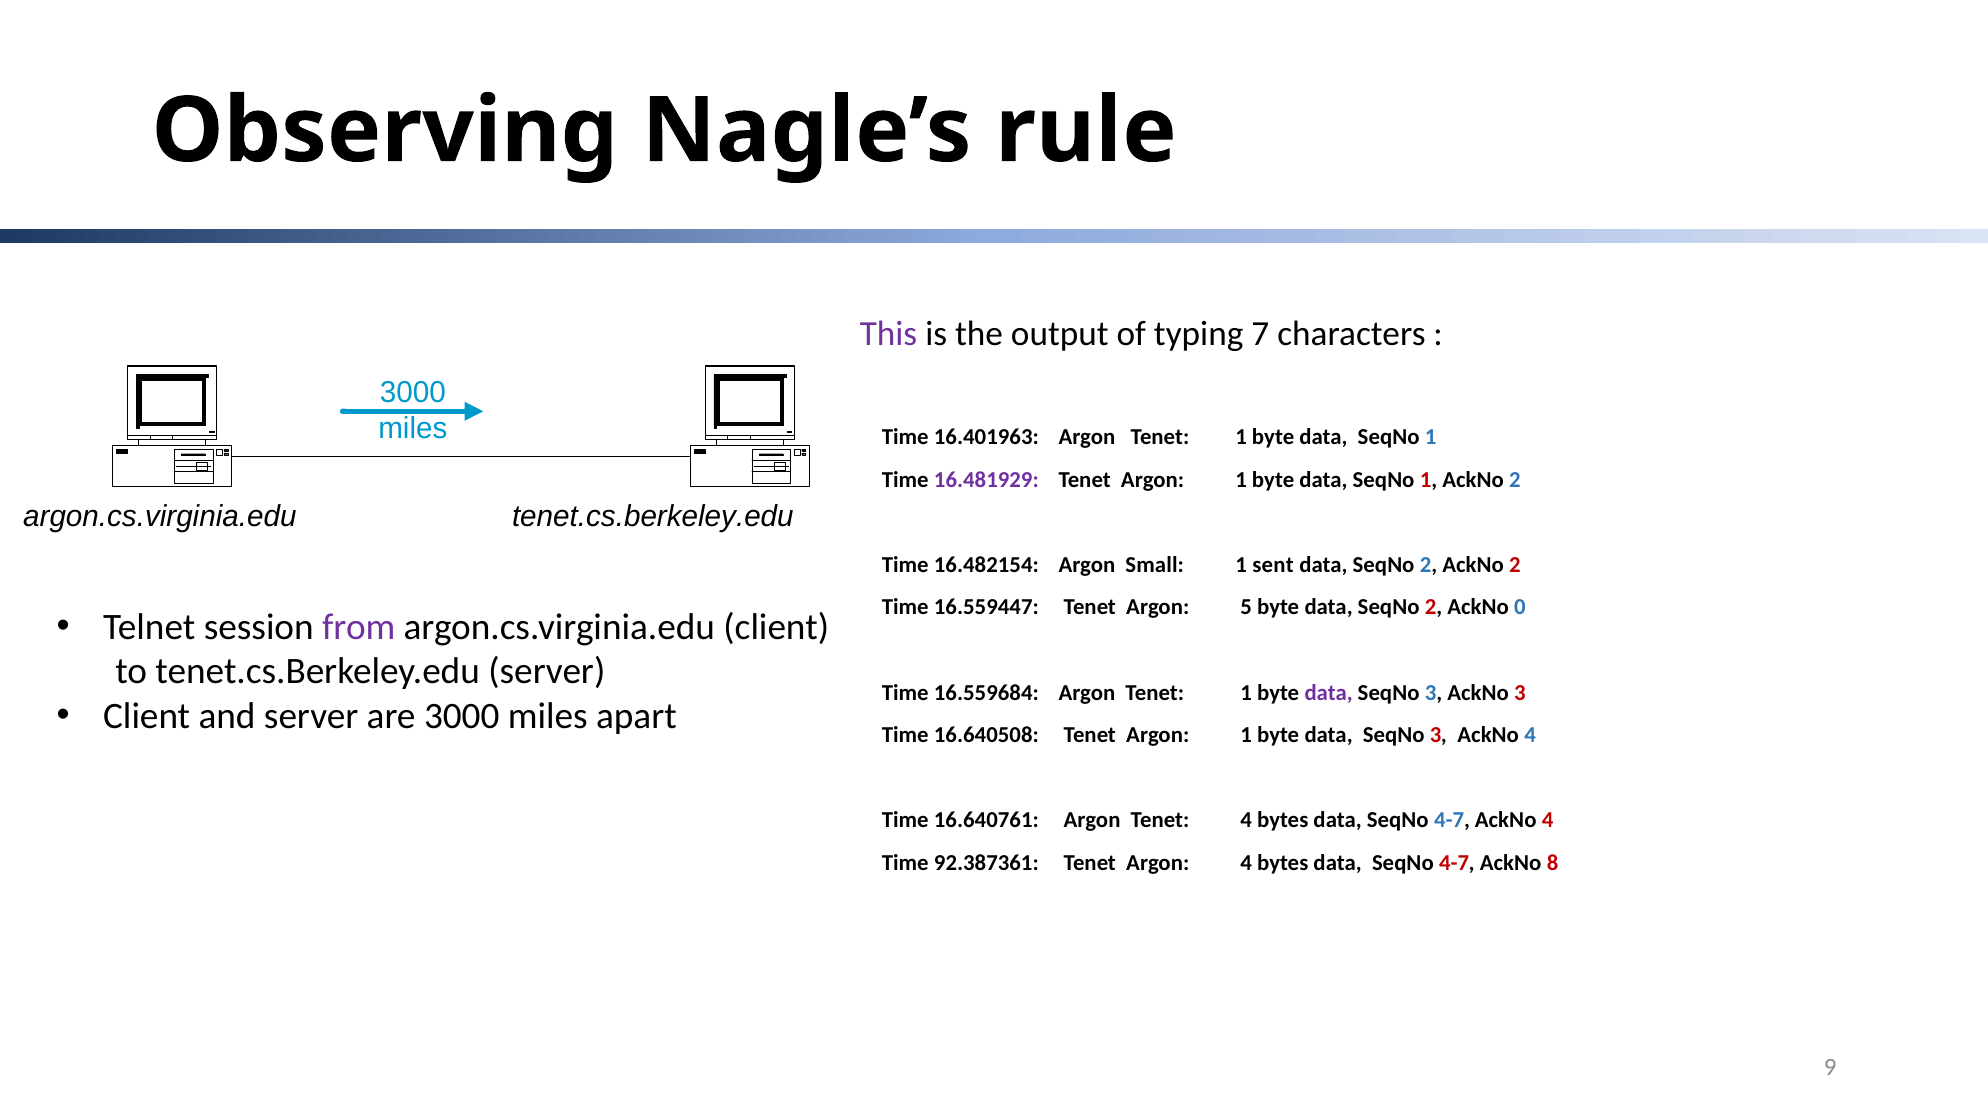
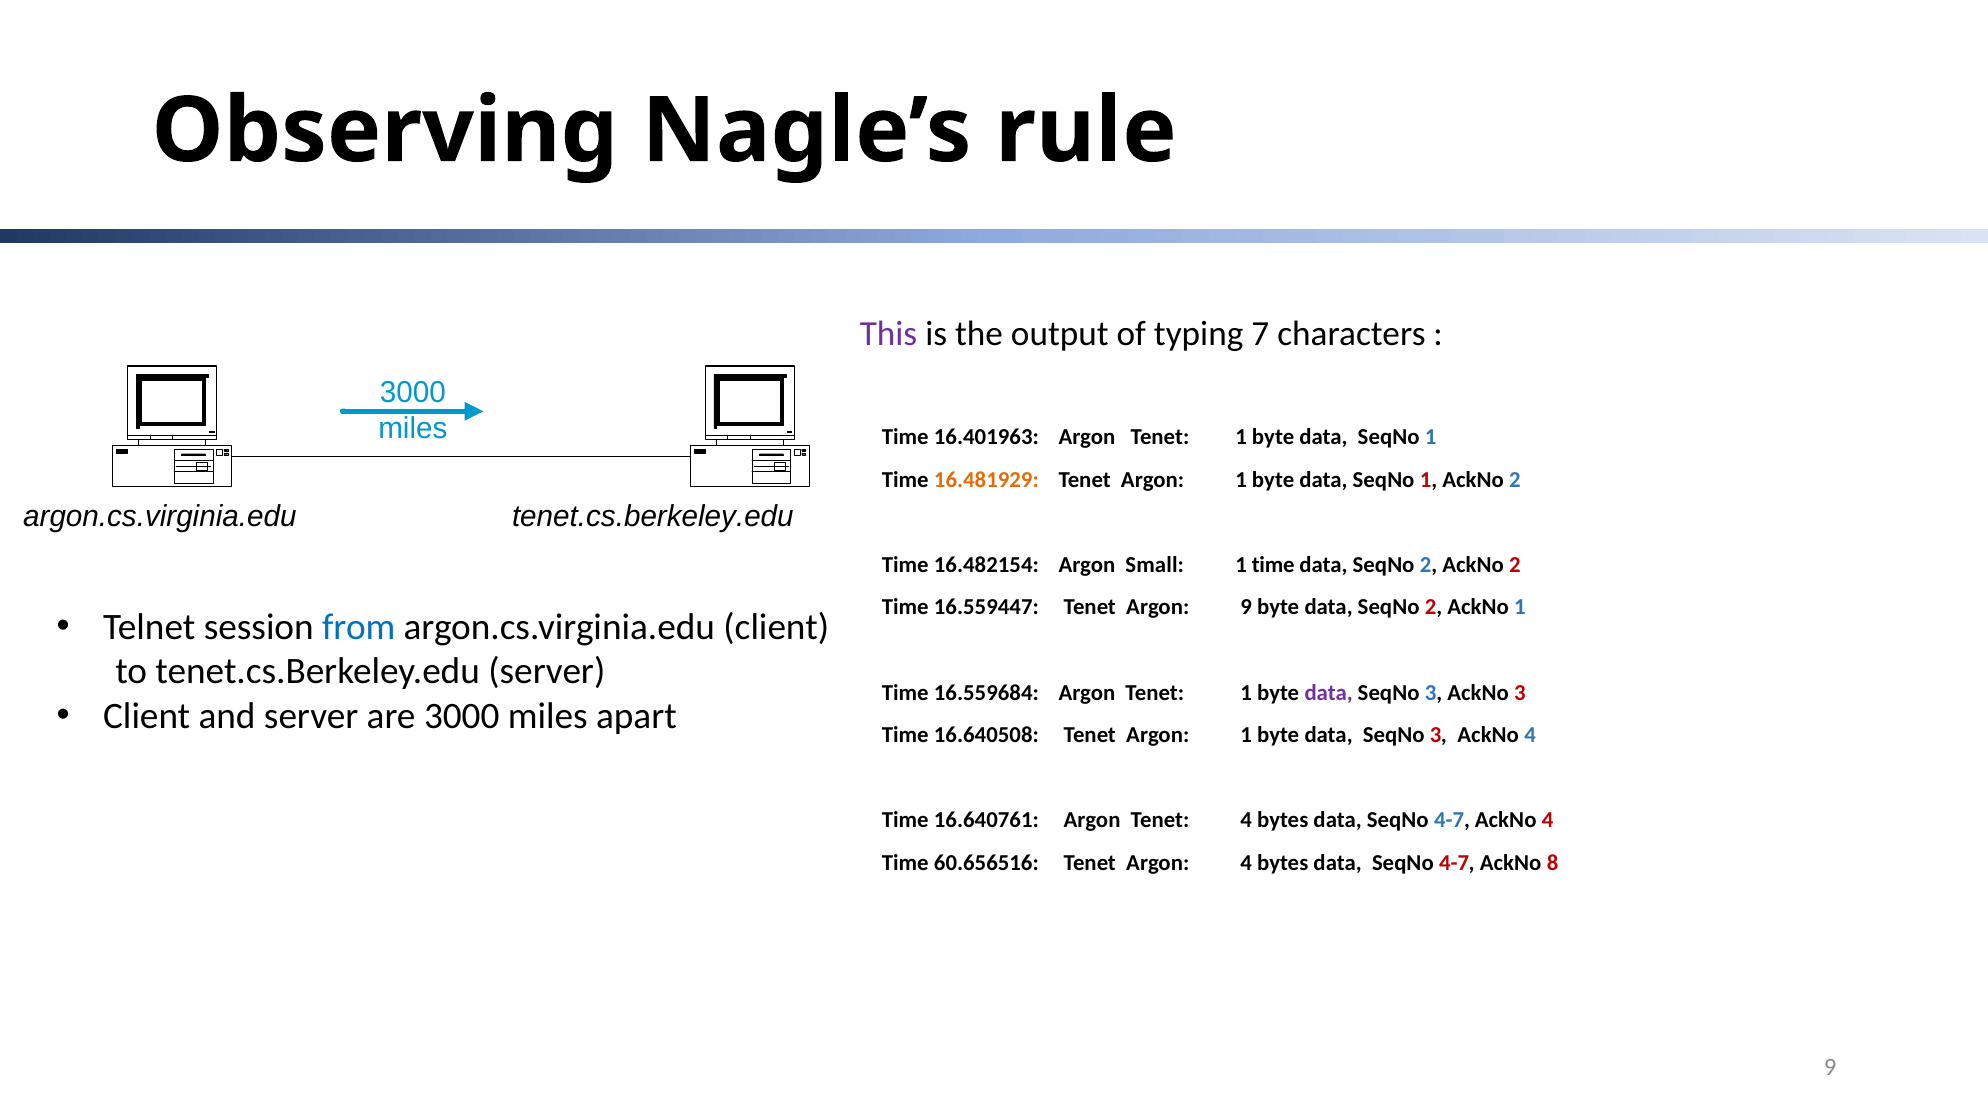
16.481929 colour: purple -> orange
sent at (1273, 565): sent -> time
Argon 5: 5 -> 9
AckNo 0: 0 -> 1
from colour: purple -> blue
92.387361: 92.387361 -> 60.656516
